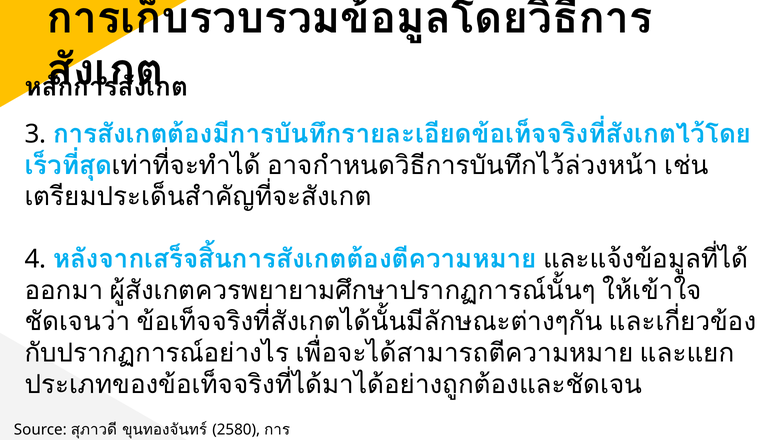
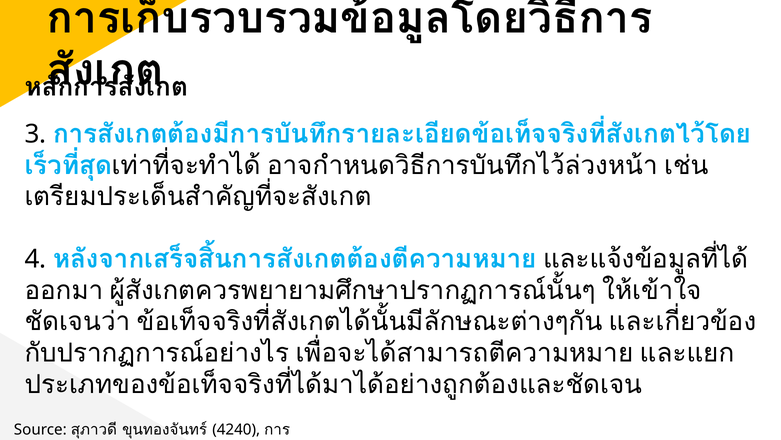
2580: 2580 -> 4240
